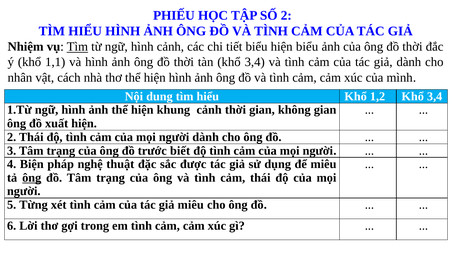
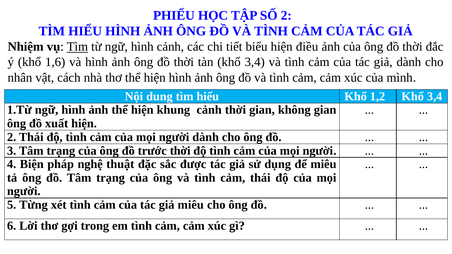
hiện biểu: biểu -> điều
1,1: 1,1 -> 1,6
trước biết: biết -> thời
ông at (32, 178) underline: present -> none
